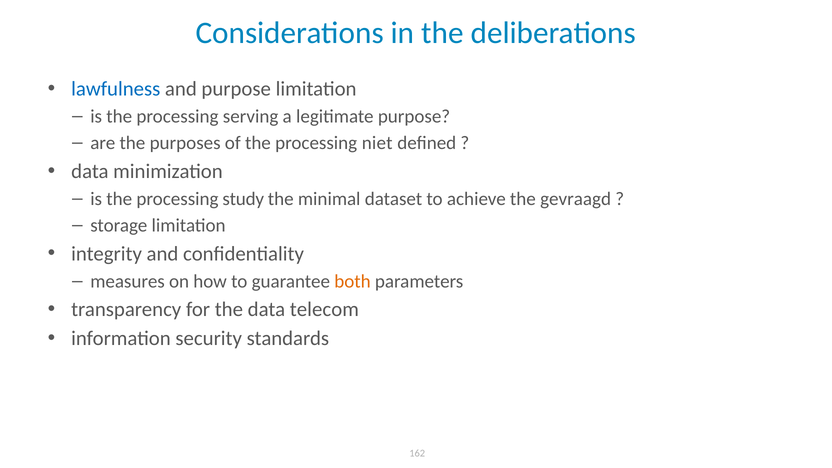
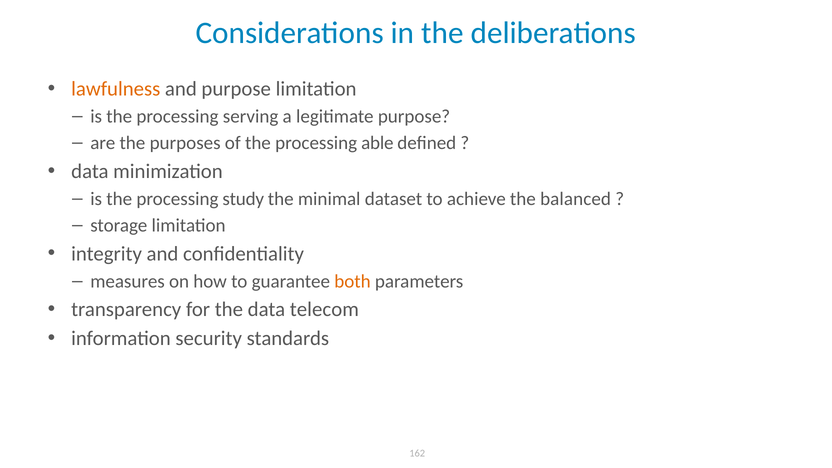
lawfulness colour: blue -> orange
niet: niet -> able
gevraagd: gevraagd -> balanced
